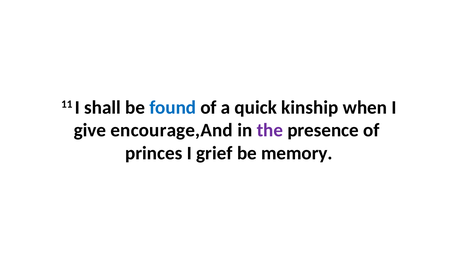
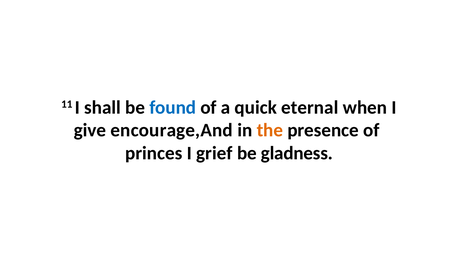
kinship: kinship -> eternal
the colour: purple -> orange
memory: memory -> gladness
